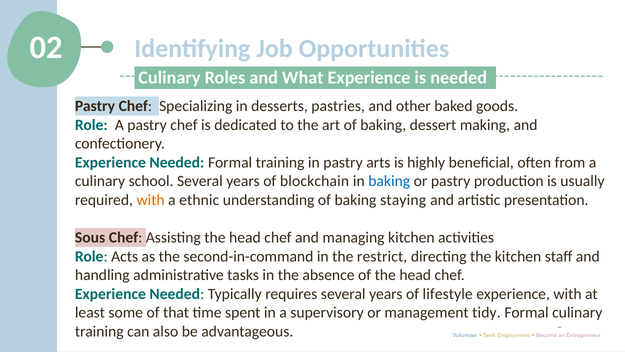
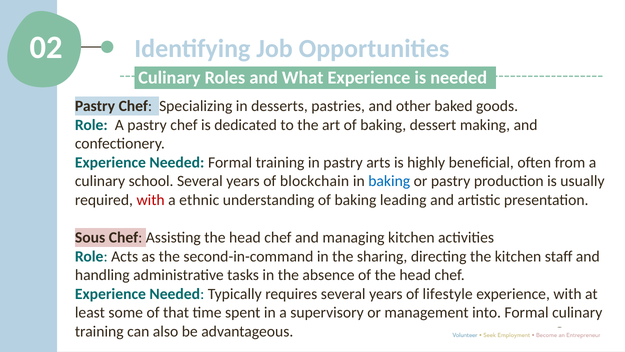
with at (151, 200) colour: orange -> red
staying: staying -> leading
restrict: restrict -> sharing
tidy: tidy -> into
